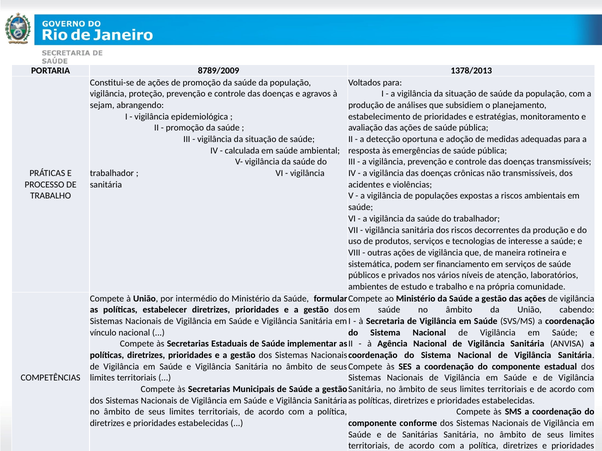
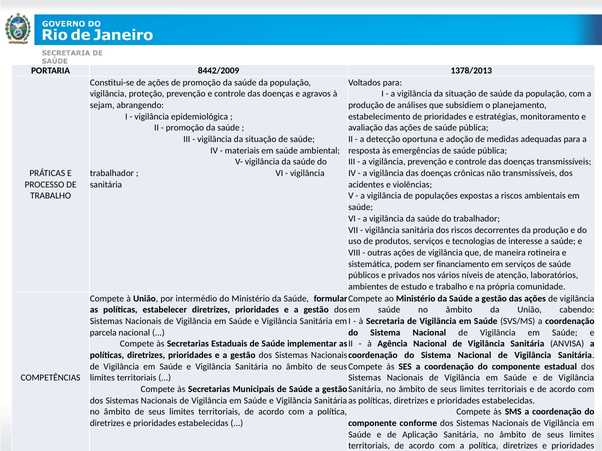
8789/2009: 8789/2009 -> 8442/2009
calculada: calculada -> materiais
vínculo: vínculo -> parcela
Sanitárias: Sanitárias -> Aplicação
